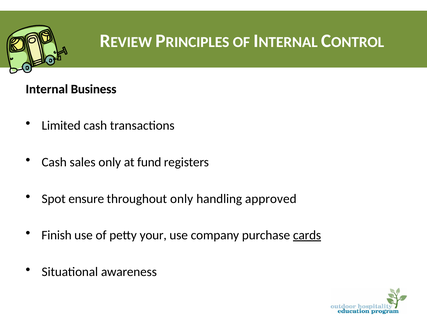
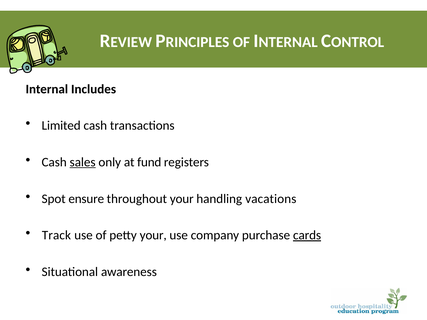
Business: Business -> Includes
sales underline: none -> present
throughout only: only -> your
approved: approved -> vacations
Finish: Finish -> Track
